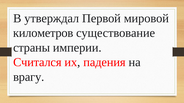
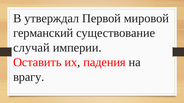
километров: километров -> германский
страны: страны -> случай
Считался: Считался -> Оставить
